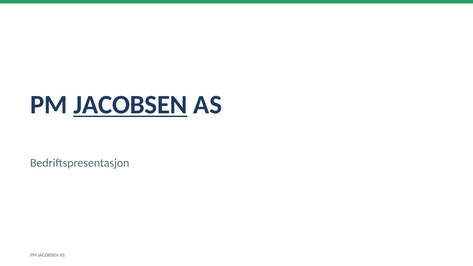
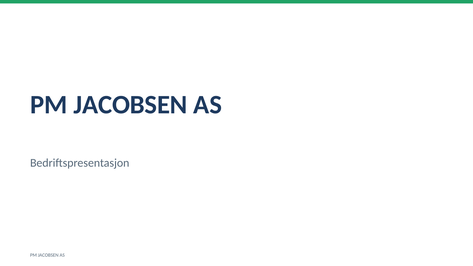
JACOBSEN at (130, 105) underline: present -> none
